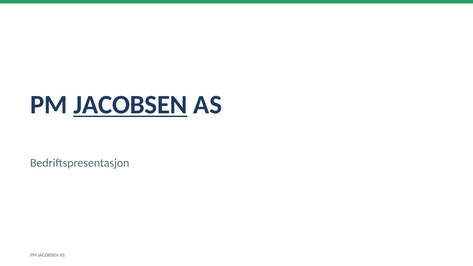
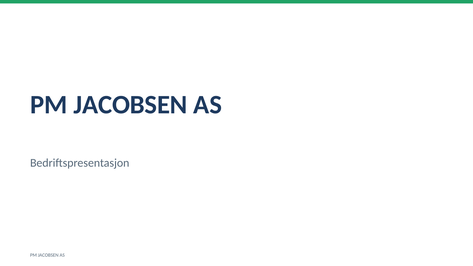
JACOBSEN at (130, 105) underline: present -> none
